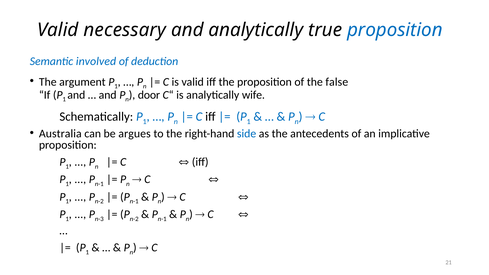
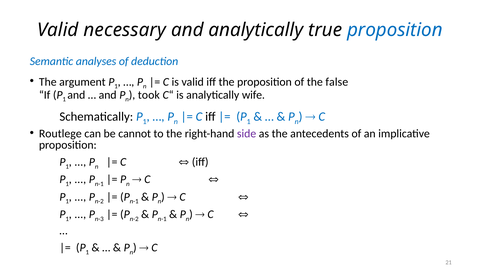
involved: involved -> analyses
door: door -> took
Australia: Australia -> Routlege
argues: argues -> cannot
side colour: blue -> purple
